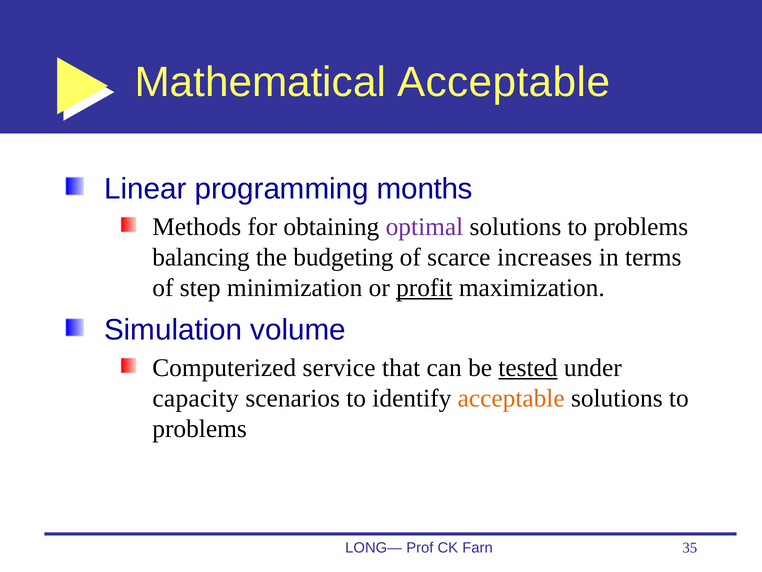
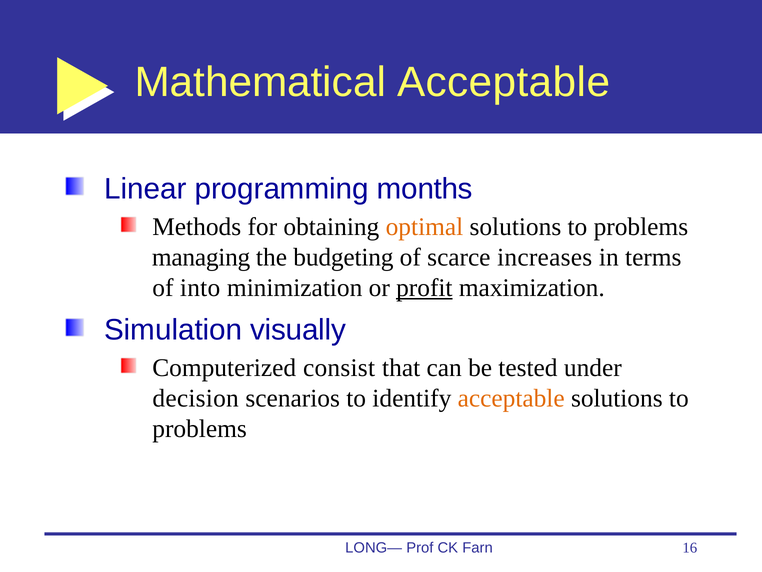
optimal colour: purple -> orange
balancing: balancing -> managing
step: step -> into
volume: volume -> visually
service: service -> consist
tested underline: present -> none
capacity: capacity -> decision
35: 35 -> 16
